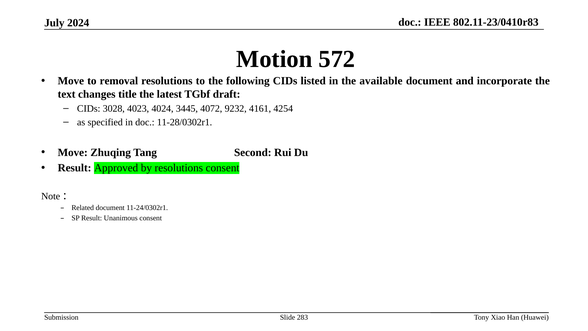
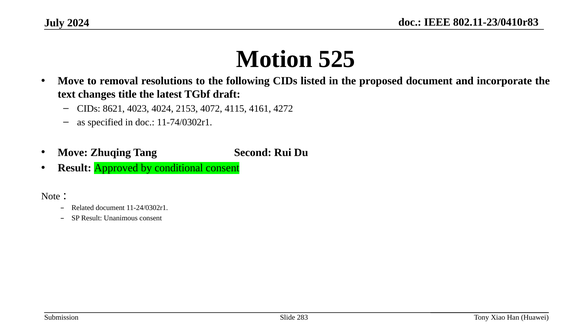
572: 572 -> 525
available: available -> proposed
3028: 3028 -> 8621
3445: 3445 -> 2153
9232: 9232 -> 4115
4254: 4254 -> 4272
11-28/0302r1: 11-28/0302r1 -> 11-74/0302r1
by resolutions: resolutions -> conditional
